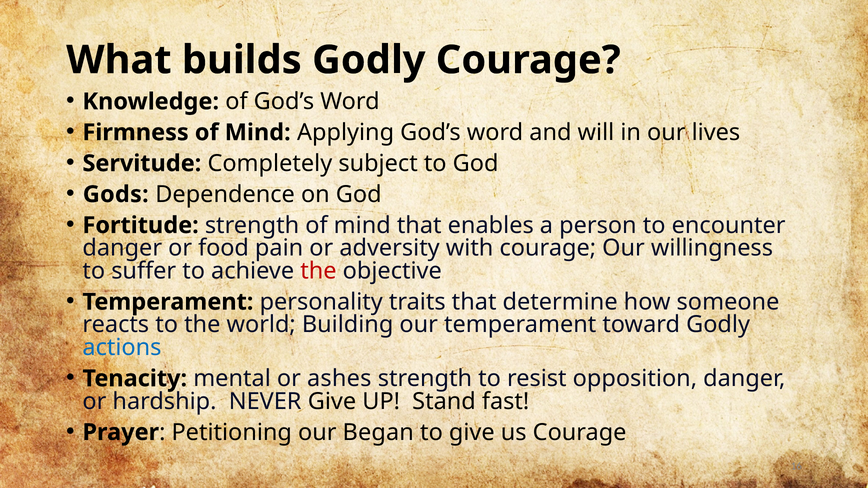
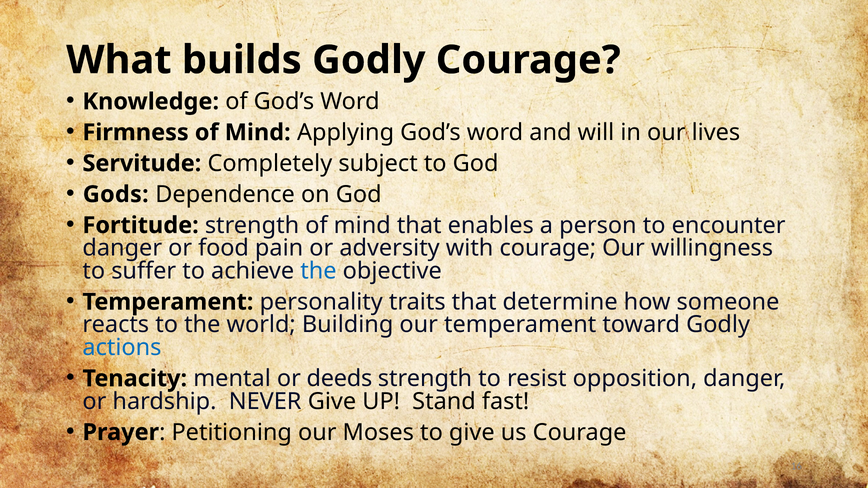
the at (318, 271) colour: red -> blue
ashes: ashes -> deeds
Began: Began -> Moses
